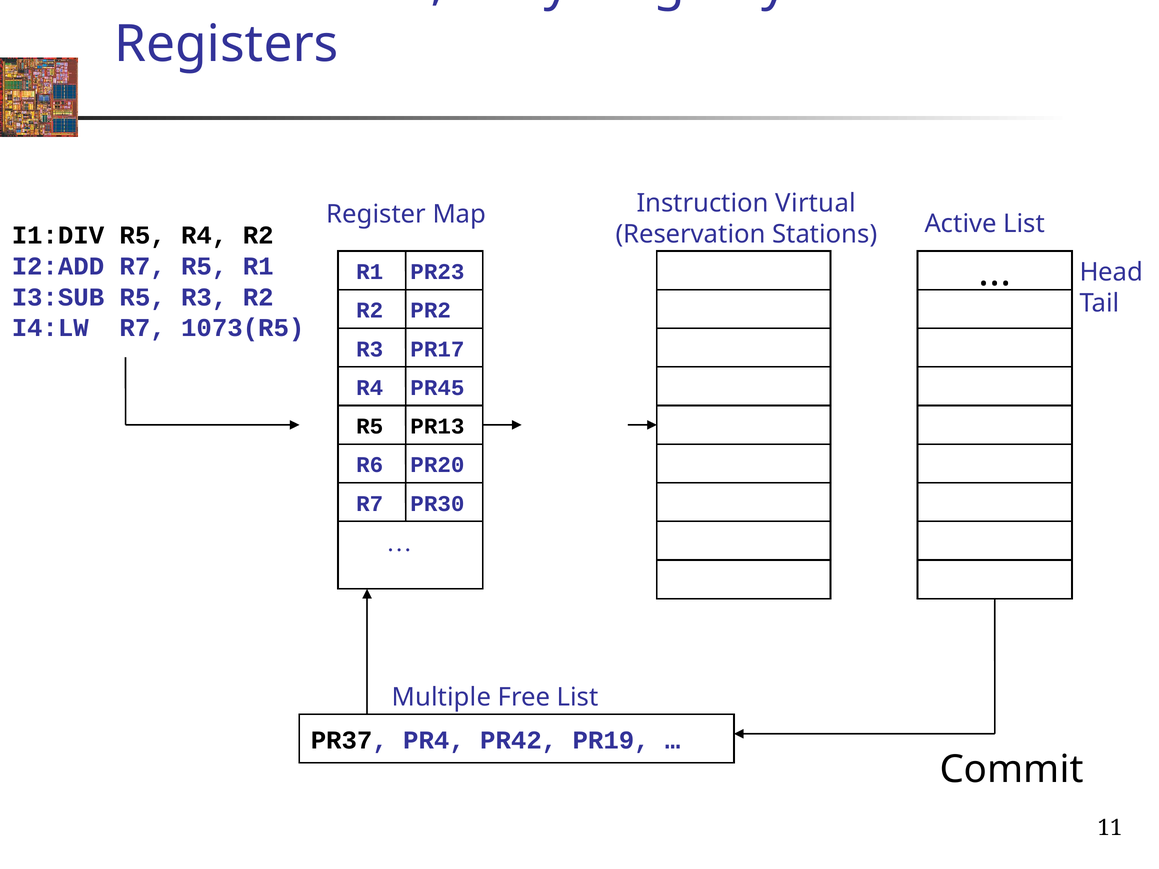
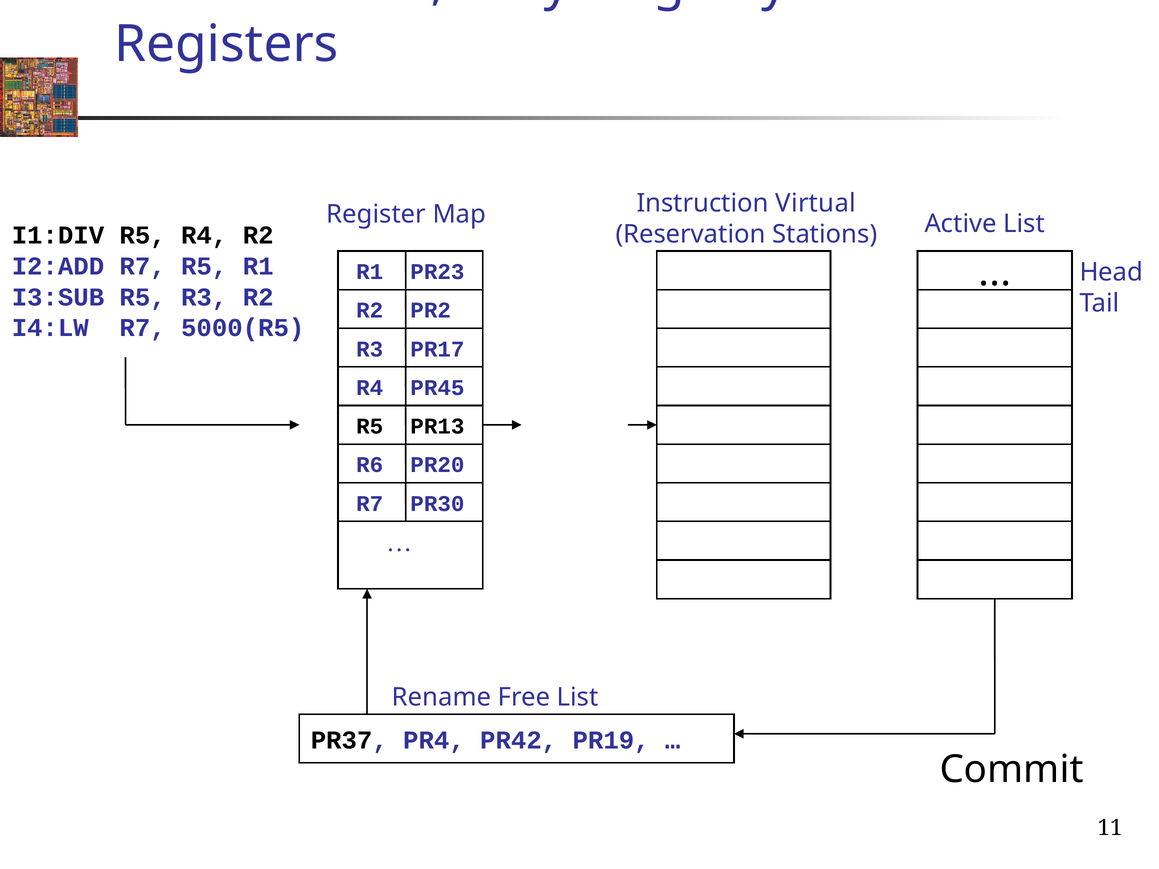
1073(R5: 1073(R5 -> 5000(R5
Multiple: Multiple -> Rename
